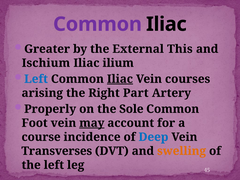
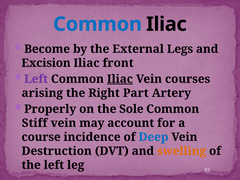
Common at (98, 24) colour: purple -> blue
Greater: Greater -> Become
This: This -> Legs
Ischium: Ischium -> Excision
ilium: ilium -> front
Left at (36, 79) colour: blue -> purple
Foot: Foot -> Stiff
may underline: present -> none
Transverses: Transverses -> Destruction
